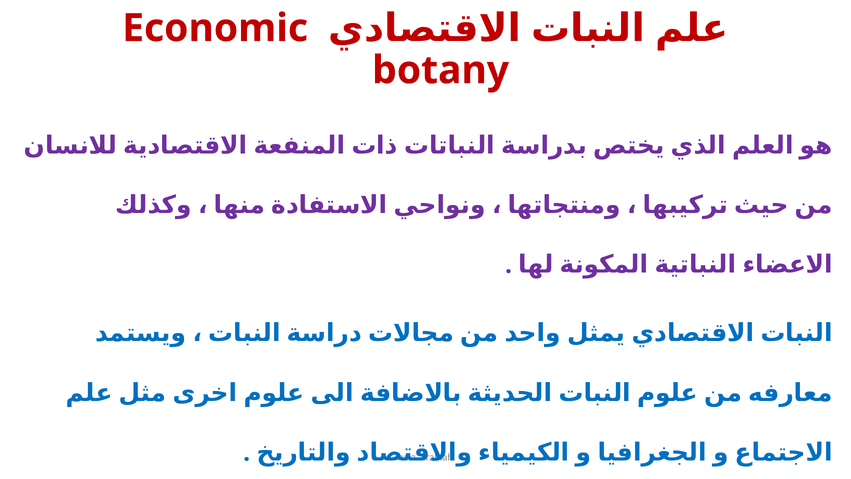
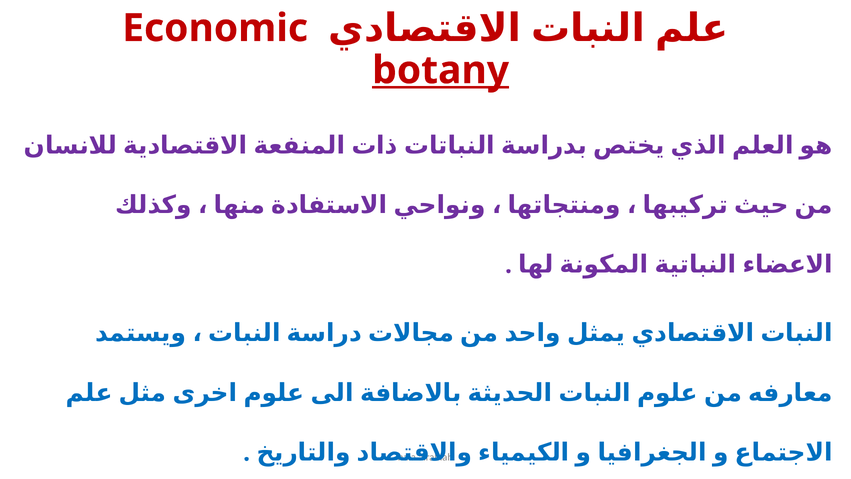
botany underline: none -> present
